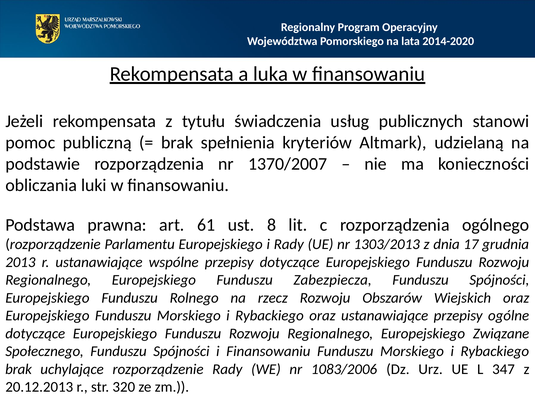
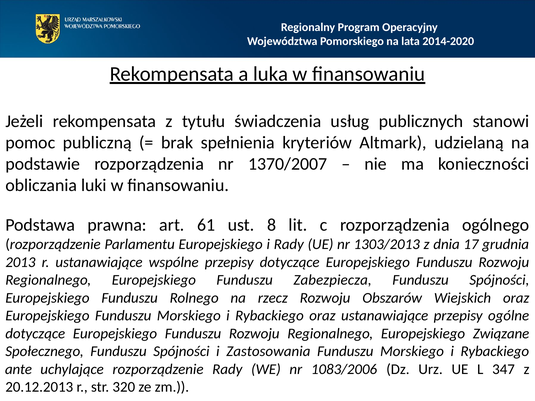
i Finansowaniu: Finansowaniu -> Zastosowania
brak at (19, 369): brak -> ante
